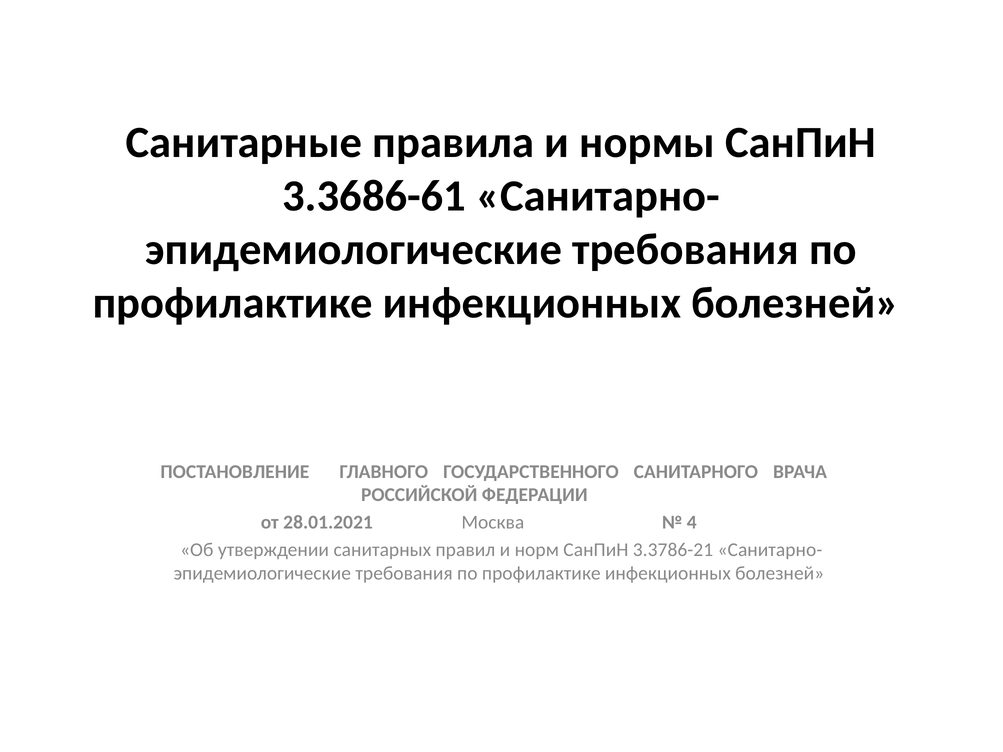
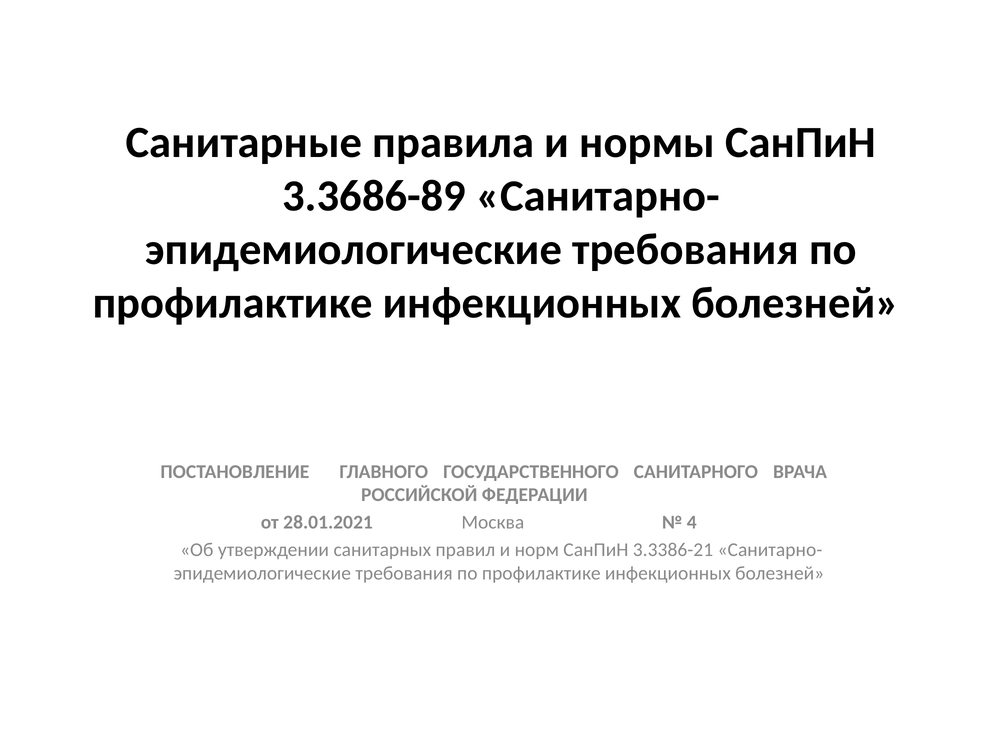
3.3686-61: 3.3686-61 -> 3.3686-89
3.3786-21: 3.3786-21 -> 3.3386-21
